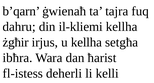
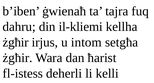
b’qarn: b’qarn -> b’iben
u kellha: kellha -> intom
ibħra at (18, 58): ibħra -> żgħir
